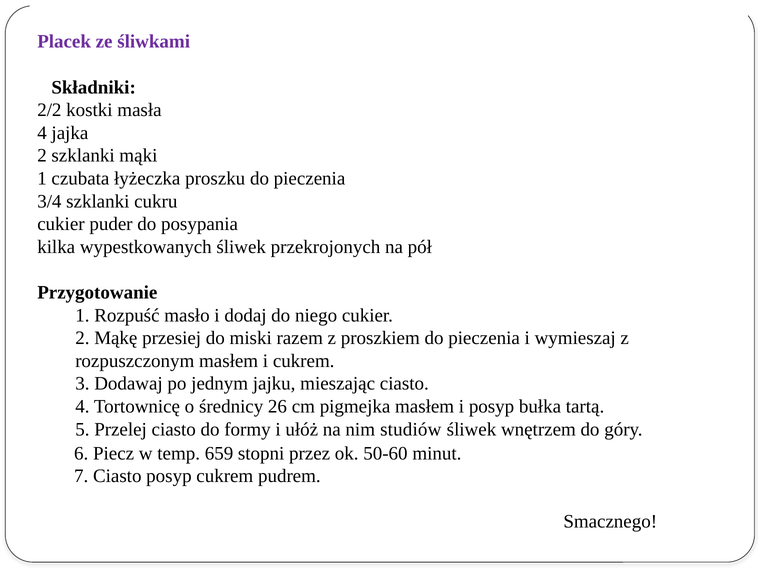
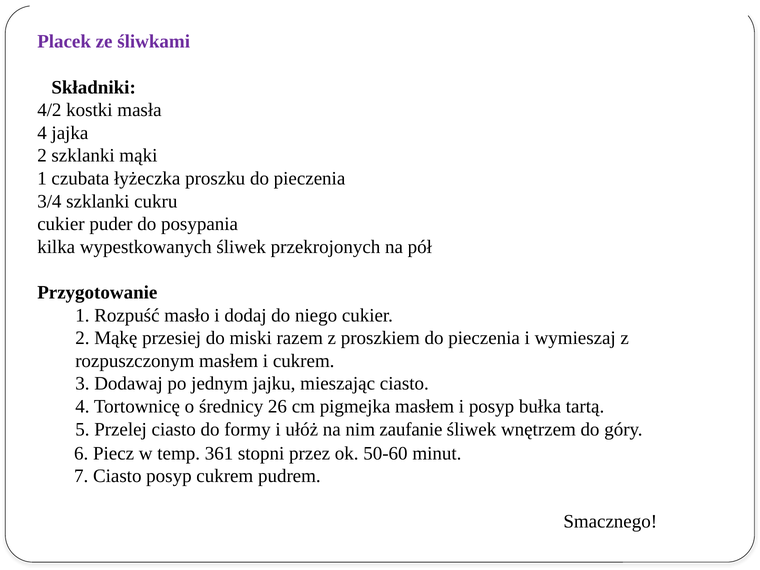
2/2: 2/2 -> 4/2
studiów: studiów -> zaufanie
659: 659 -> 361
